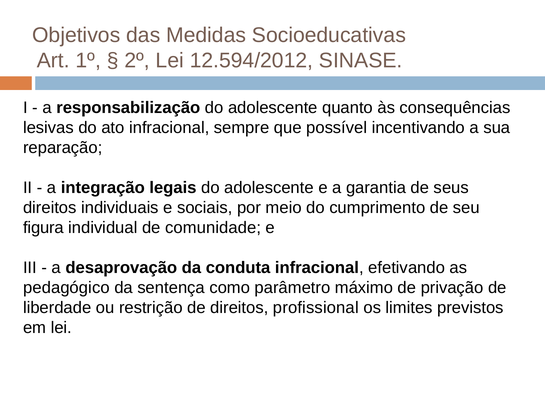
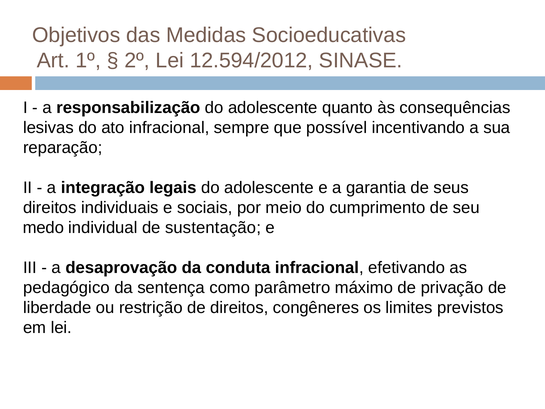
figura: figura -> medo
comunidade: comunidade -> sustentação
profissional: profissional -> congêneres
